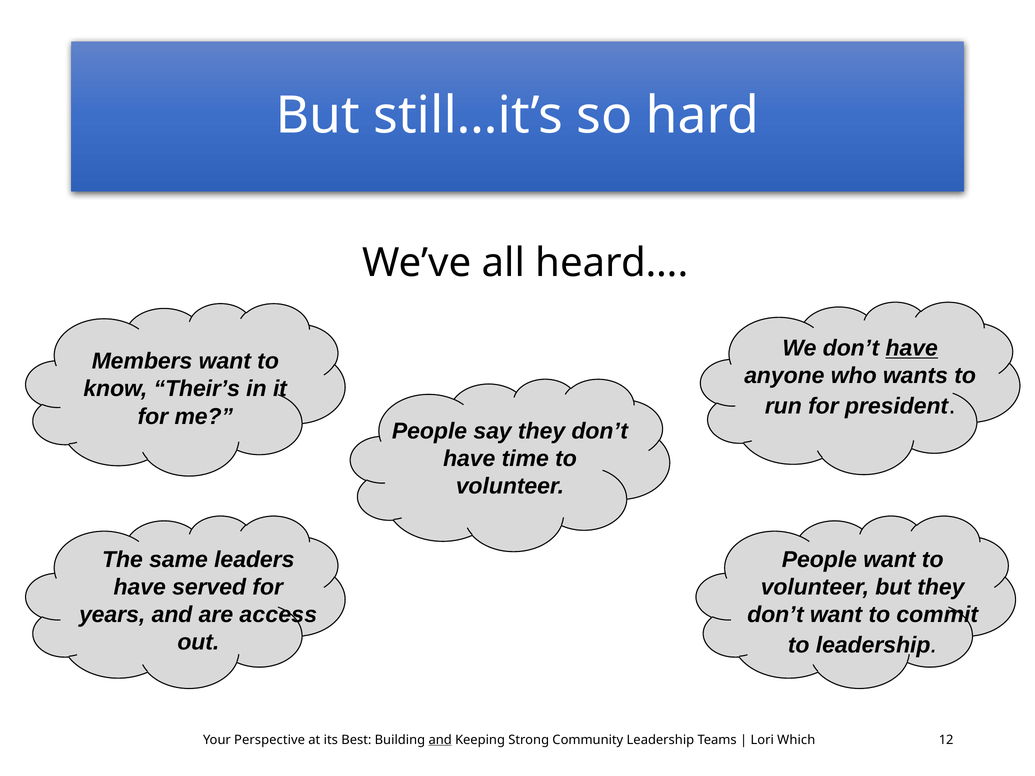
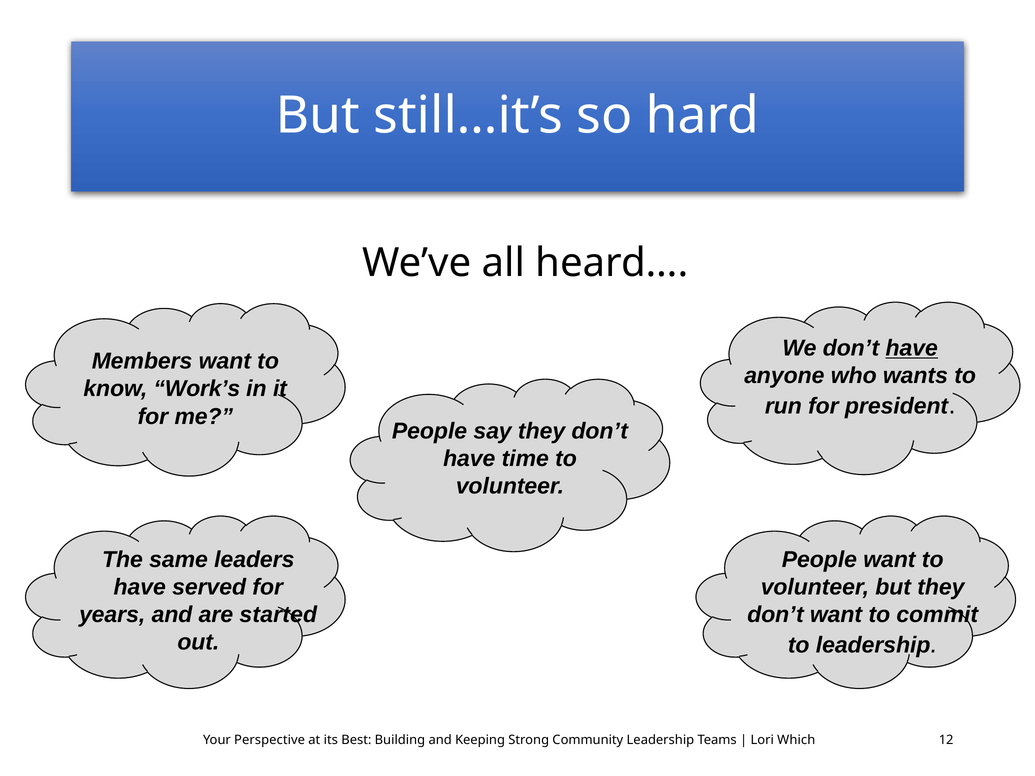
Their’s: Their’s -> Work’s
access: access -> started
and at (440, 740) underline: present -> none
